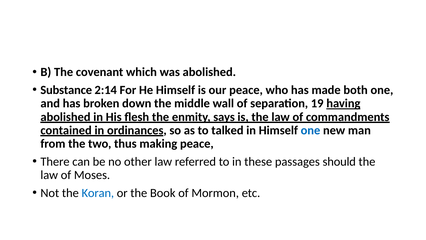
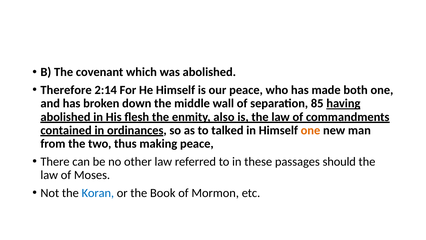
Substance: Substance -> Therefore
19: 19 -> 85
says: says -> also
one at (310, 130) colour: blue -> orange
